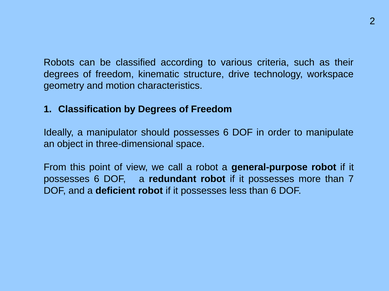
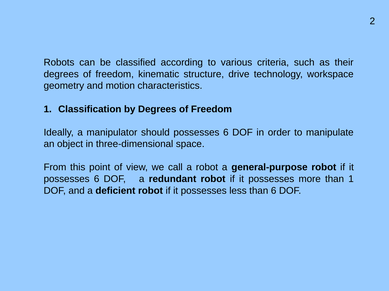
than 7: 7 -> 1
